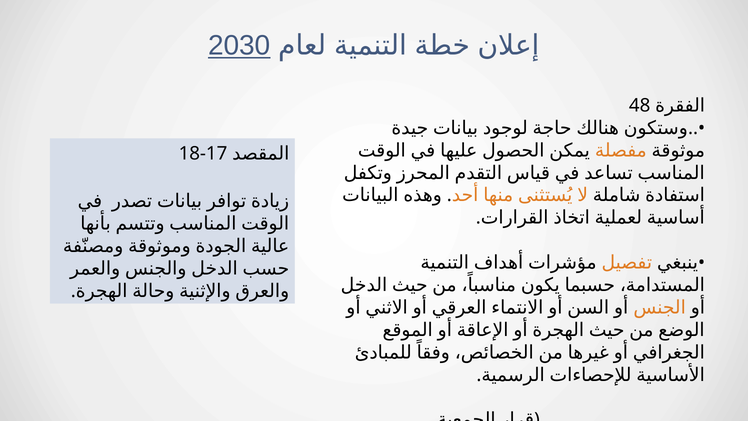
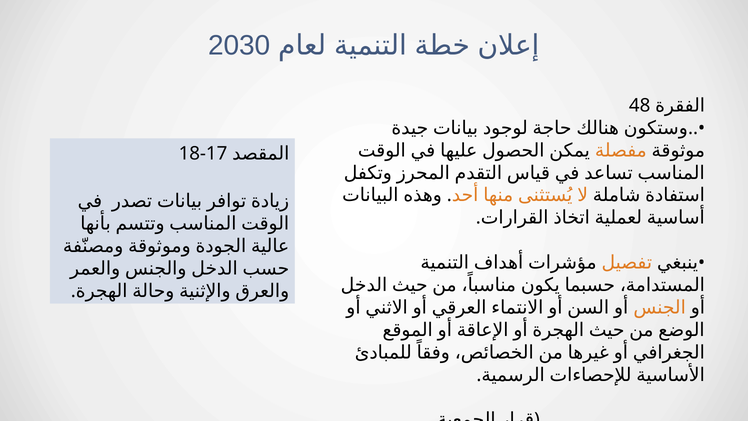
2030 underline: present -> none
